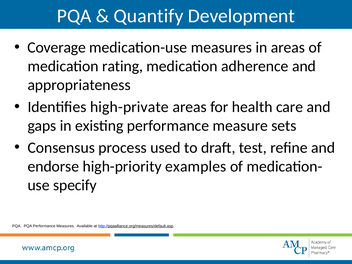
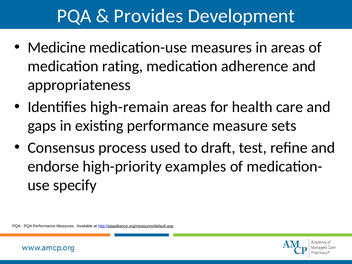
Quantify: Quantify -> Provides
Coverage: Coverage -> Medicine
high-private: high-private -> high-remain
